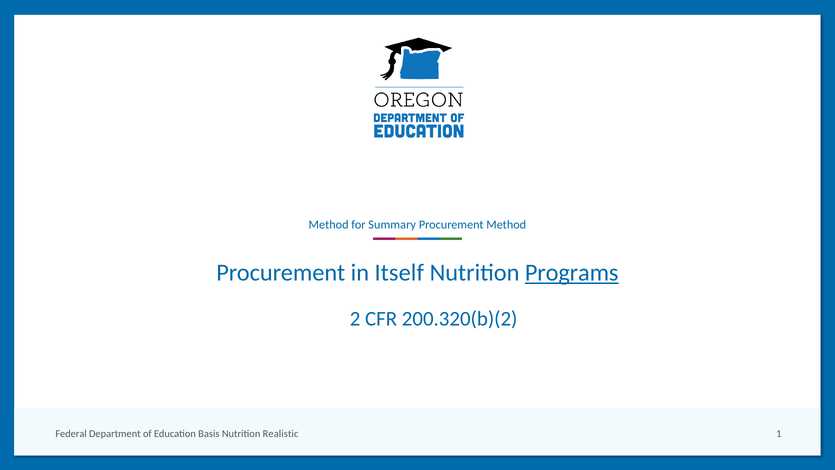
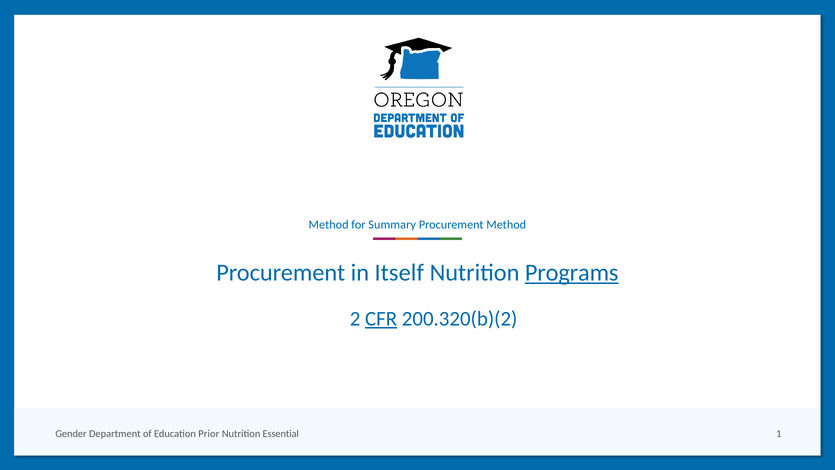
CFR underline: none -> present
Federal: Federal -> Gender
Basis: Basis -> Prior
Realistic: Realistic -> Essential
